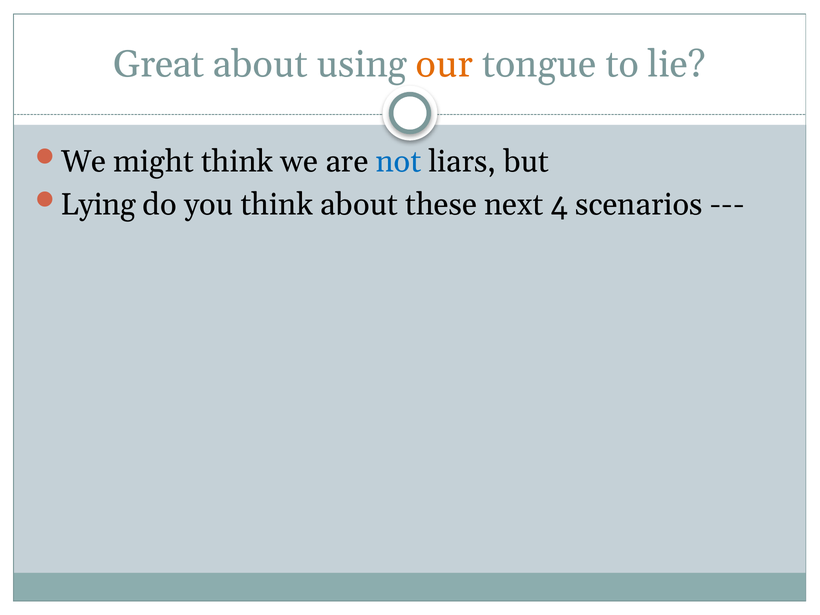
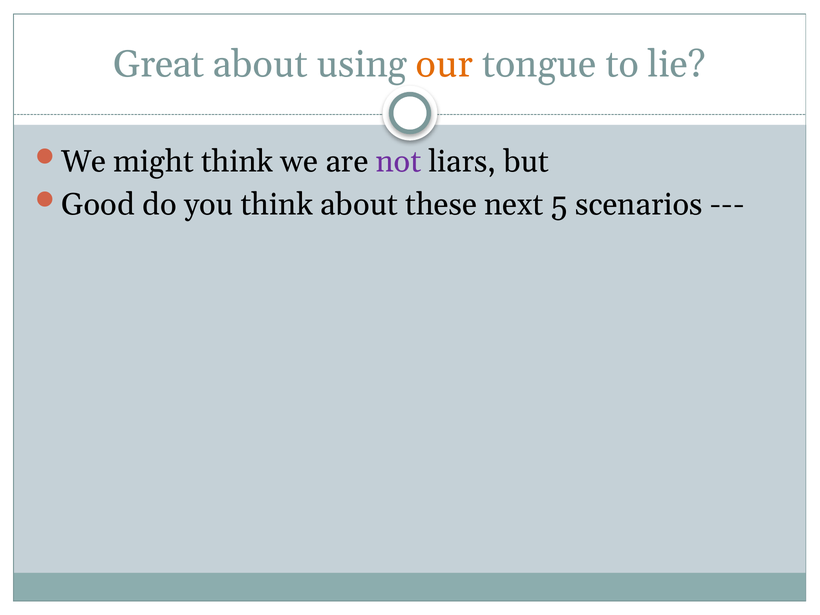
not colour: blue -> purple
Lying: Lying -> Good
4: 4 -> 5
